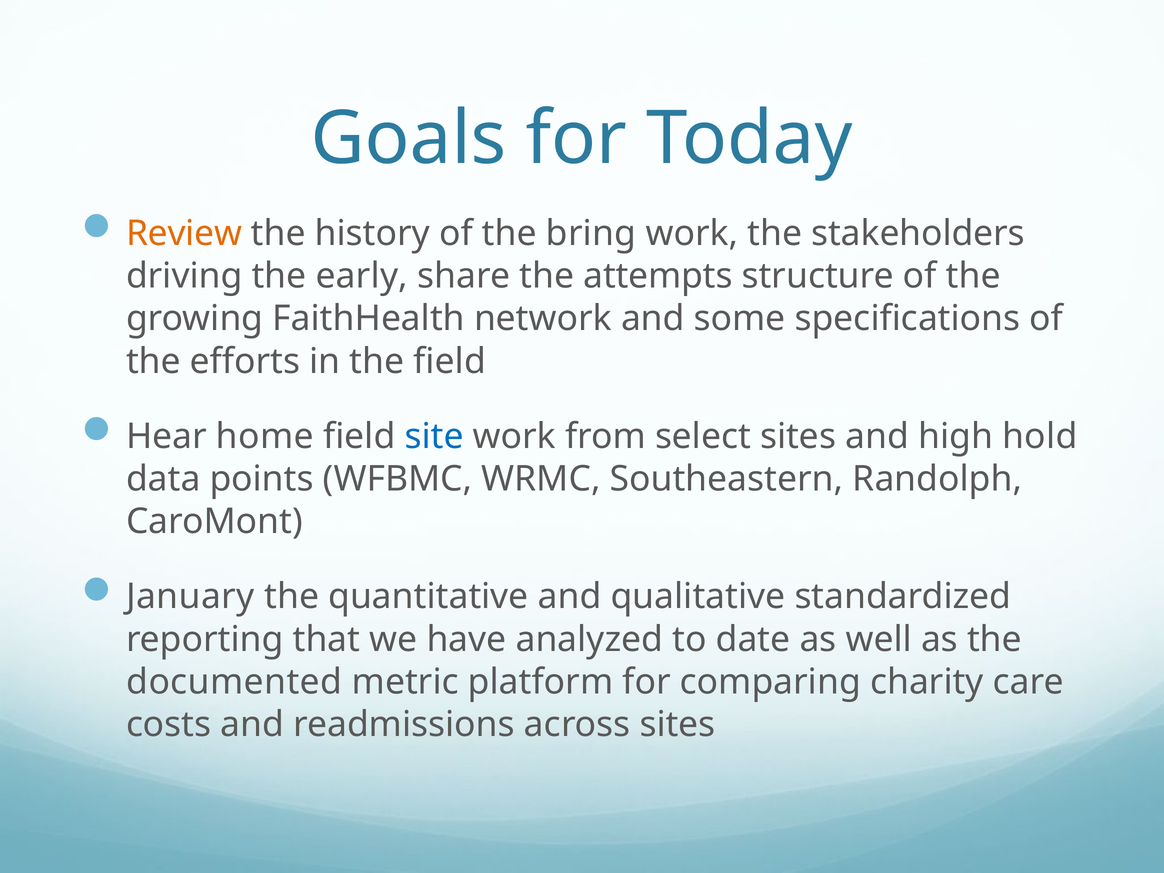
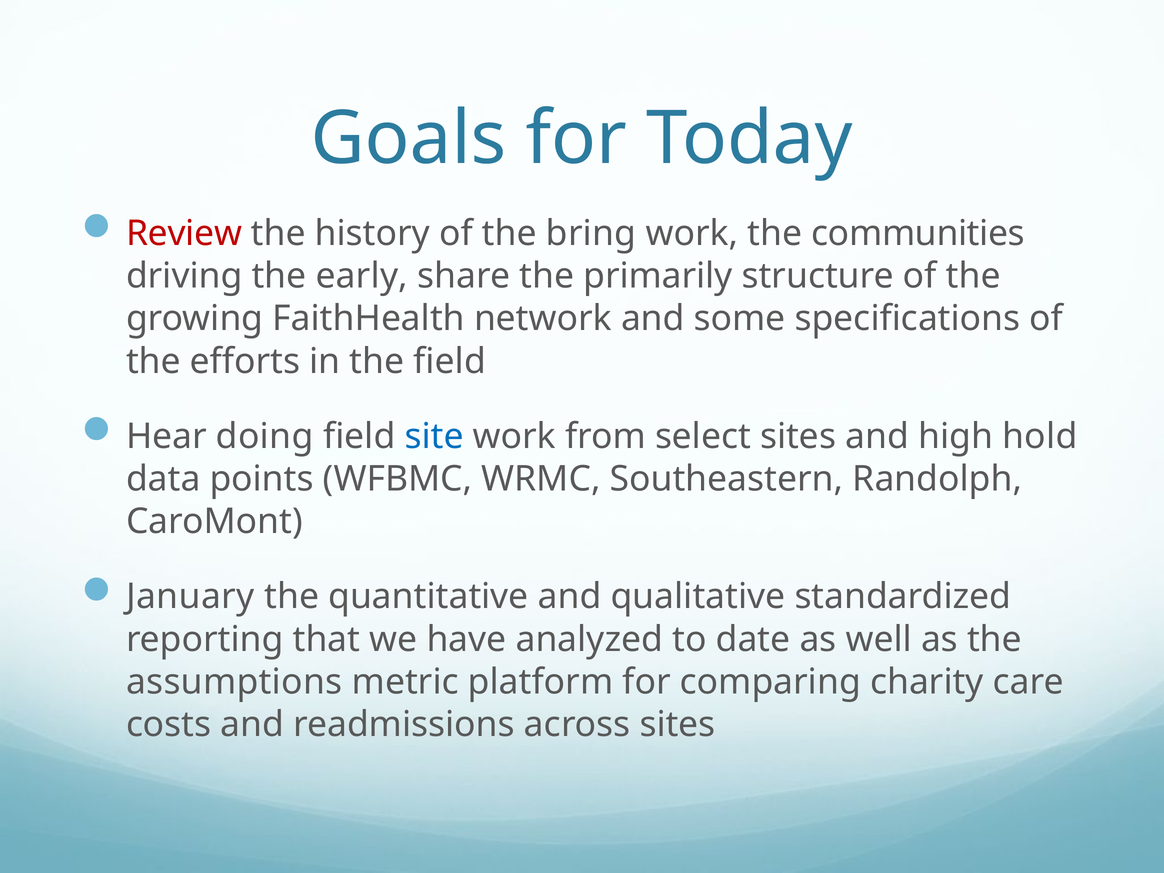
Review colour: orange -> red
stakeholders: stakeholders -> communities
attempts: attempts -> primarily
home: home -> doing
documented: documented -> assumptions
